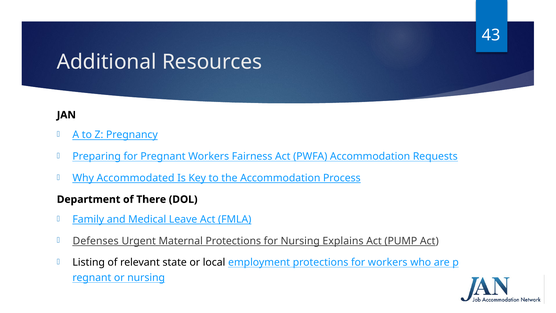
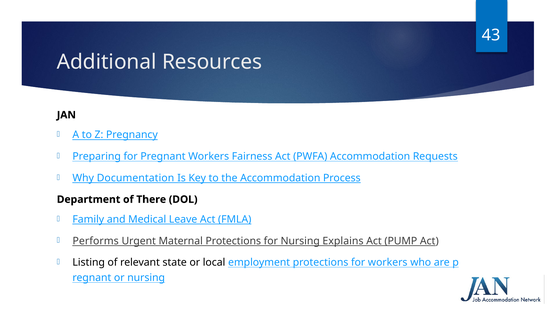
Accommodated: Accommodated -> Documentation
Defenses: Defenses -> Performs
